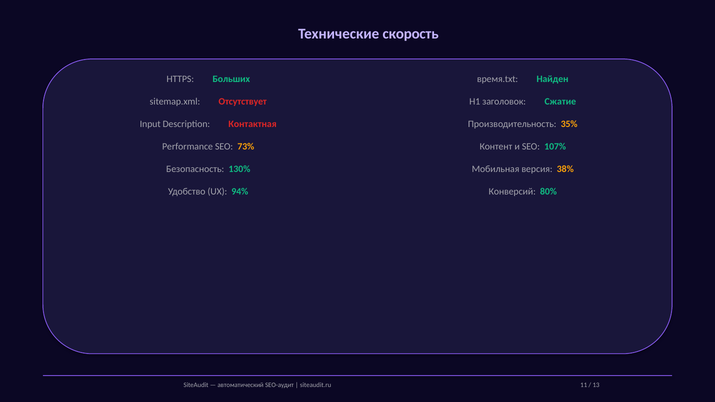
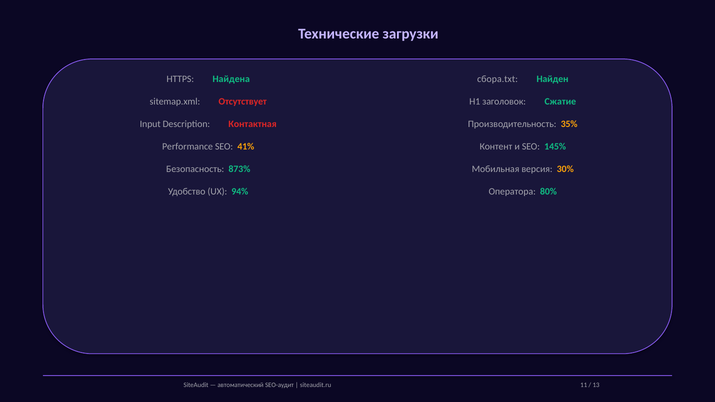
скорость: скорость -> загрузки
время.txt: время.txt -> сбора.txt
Больших: Больших -> Найдена
73%: 73% -> 41%
107%: 107% -> 145%
130%: 130% -> 873%
38%: 38% -> 30%
Конверсий: Конверсий -> Оператора
